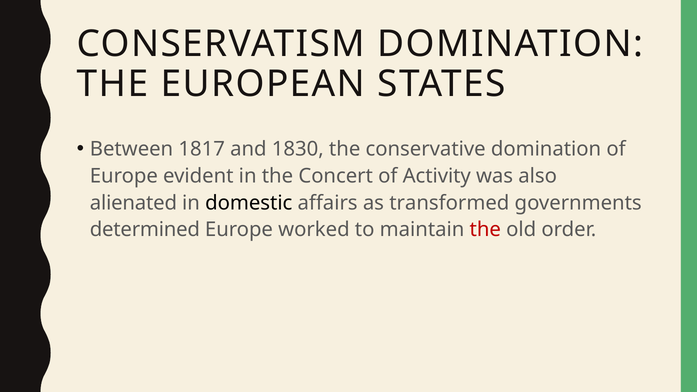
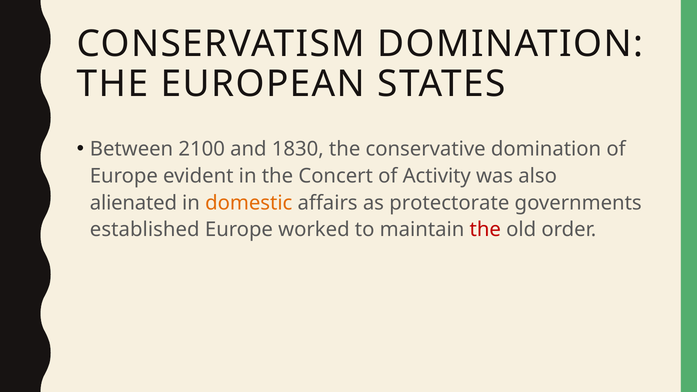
1817: 1817 -> 2100
domestic colour: black -> orange
transformed: transformed -> protectorate
determined: determined -> established
